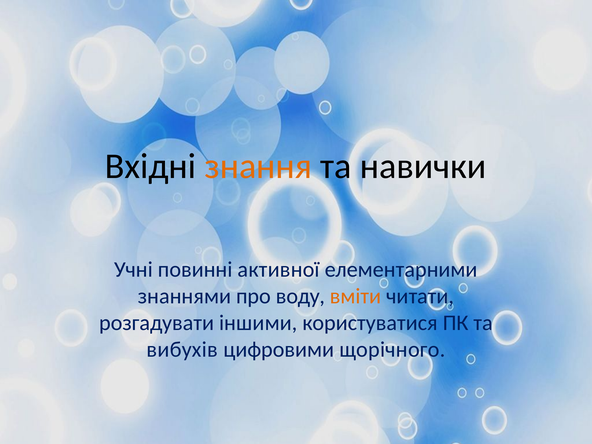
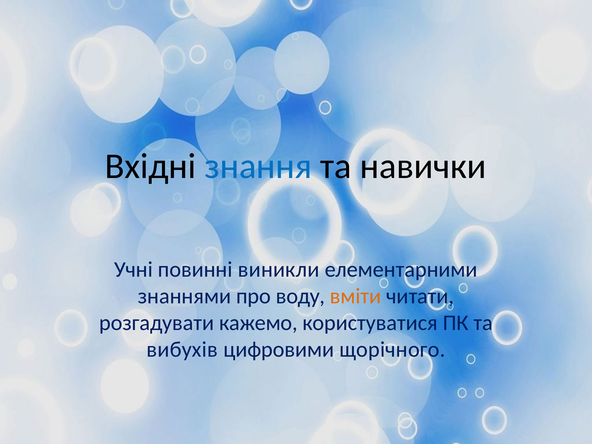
знання colour: orange -> blue
активної: активної -> виникли
іншими: іншими -> кажемо
